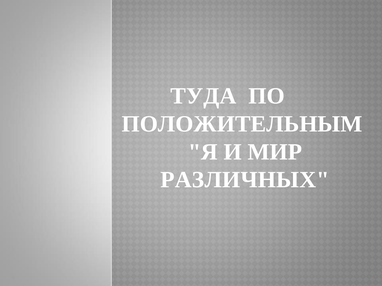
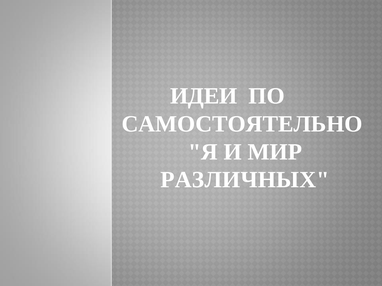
ТУДА: ТУДА -> ИДЕИ
ПОЛОЖИТЕЛЬНЫМ: ПОЛОЖИТЕЛЬНЫМ -> САМОСТОЯТЕЛЬНО
